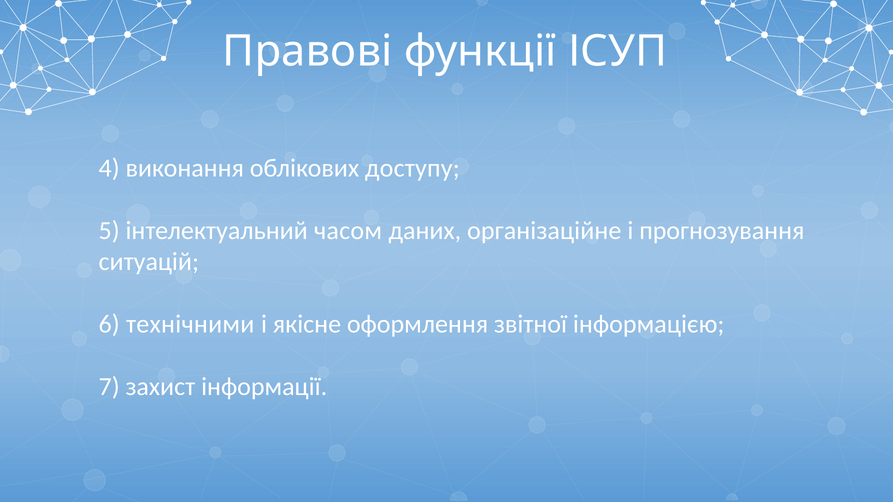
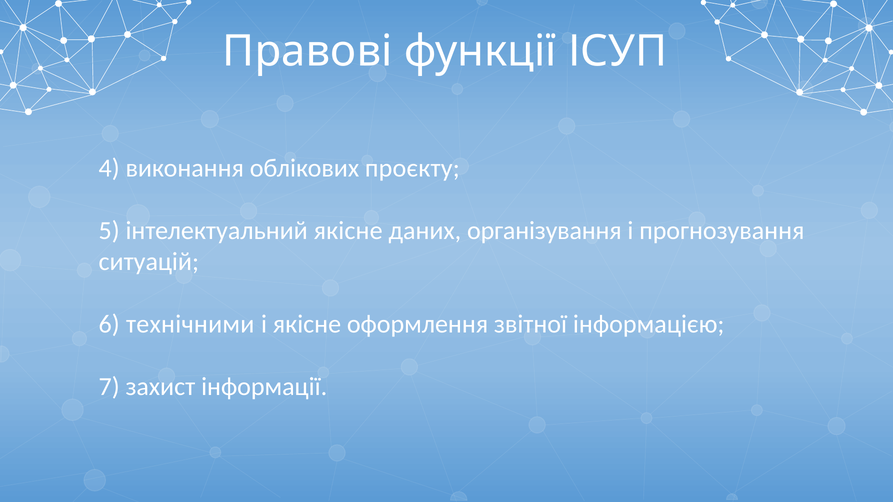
доступу: доступу -> проєкту
інтелектуальний часом: часом -> якісне
організаційне: організаційне -> організування
